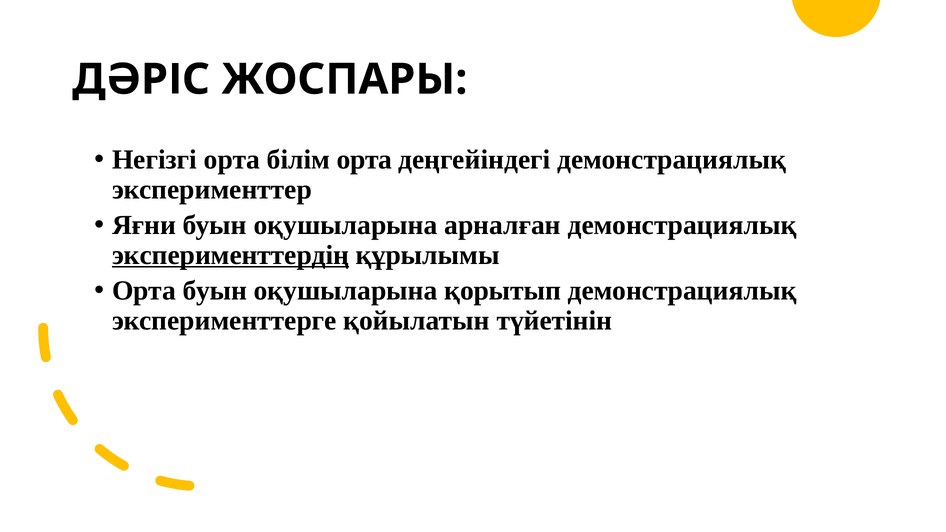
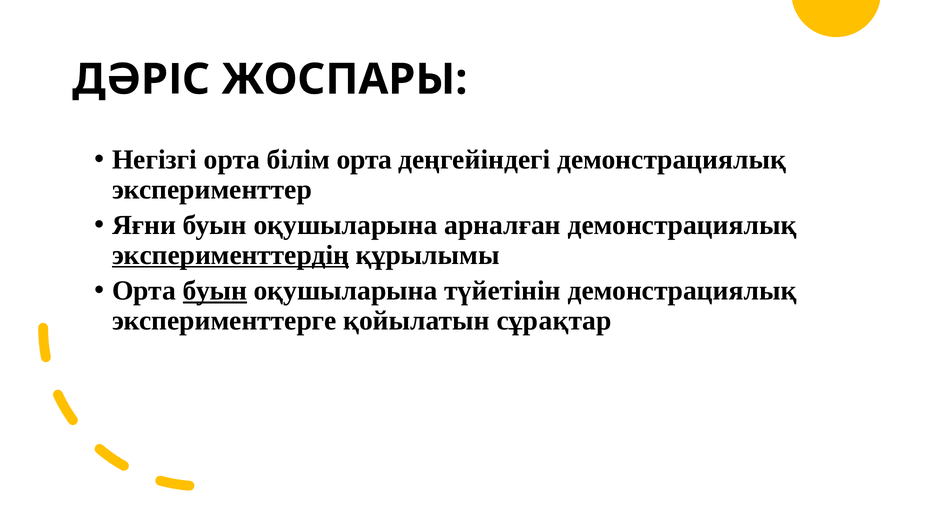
буын at (215, 291) underline: none -> present
қорытып: қорытып -> түйетінін
түйетінін: түйетінін -> сұрақтар
